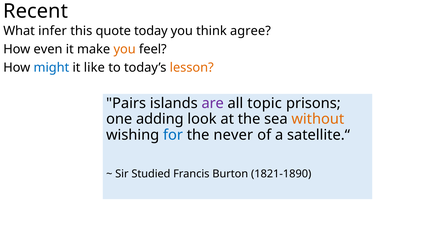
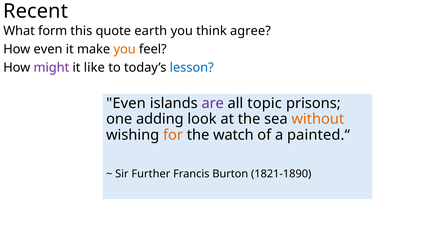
infer: infer -> form
today: today -> earth
might colour: blue -> purple
lesson colour: orange -> blue
Pairs at (126, 103): Pairs -> Even
for colour: blue -> orange
never: never -> watch
satellite.“: satellite.“ -> painted.“
Studied: Studied -> Further
